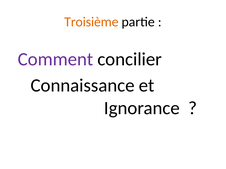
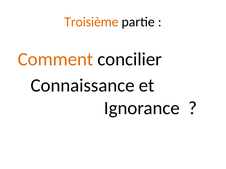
Comment colour: purple -> orange
